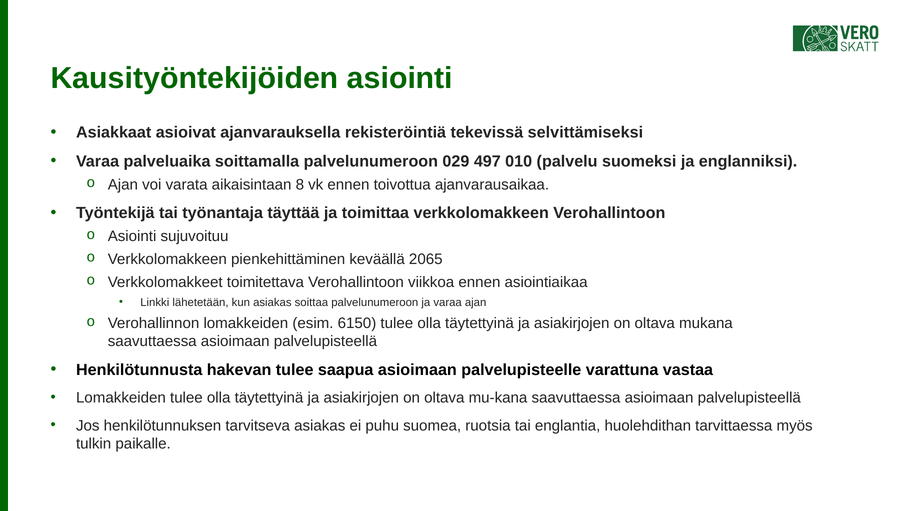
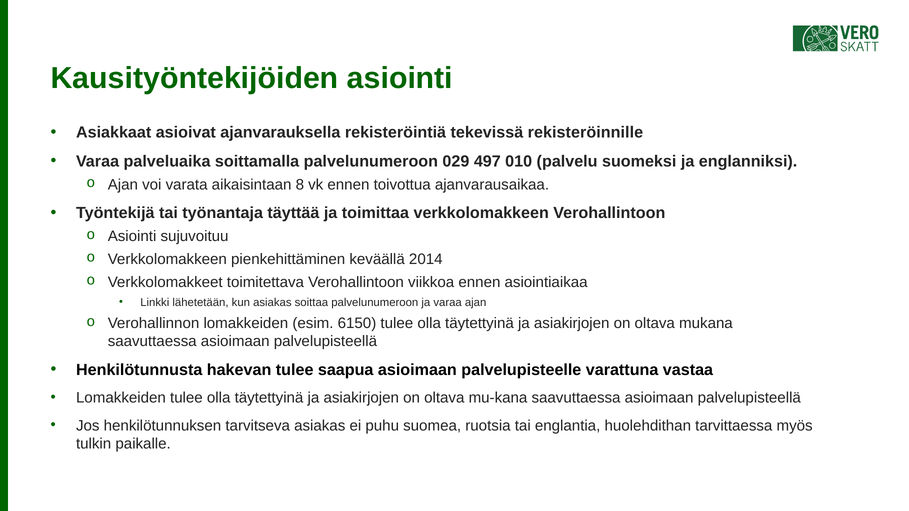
selvittämiseksi: selvittämiseksi -> rekisteröinnille
2065: 2065 -> 2014
